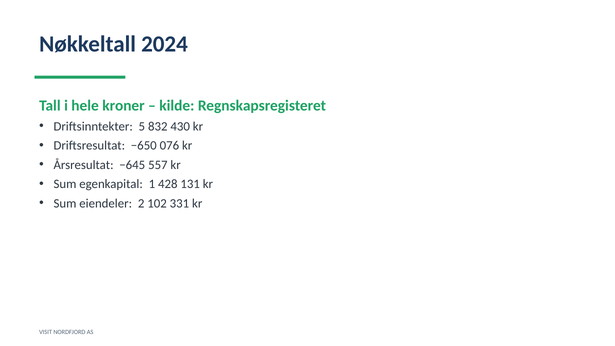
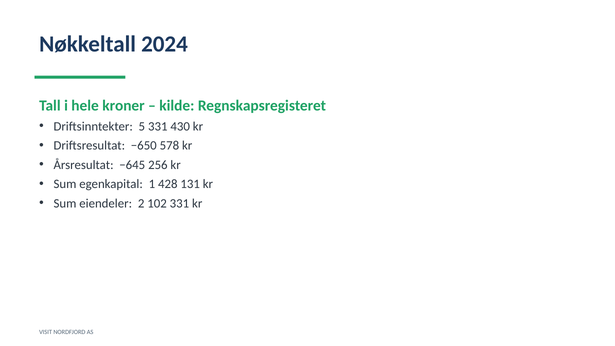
5 832: 832 -> 331
076: 076 -> 578
557: 557 -> 256
